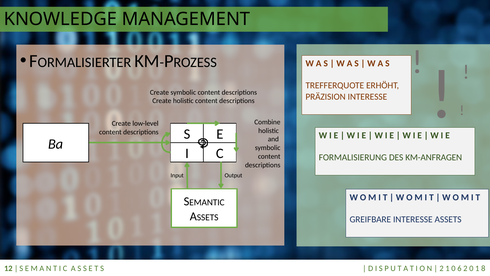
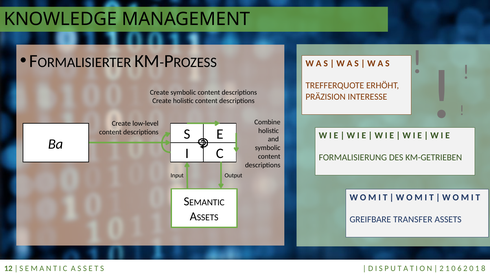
KM-ANFRAGEN: KM-ANFRAGEN -> KM-GETRIEBEN
GREIFBARE INTERESSE: INTERESSE -> TRANSFER
